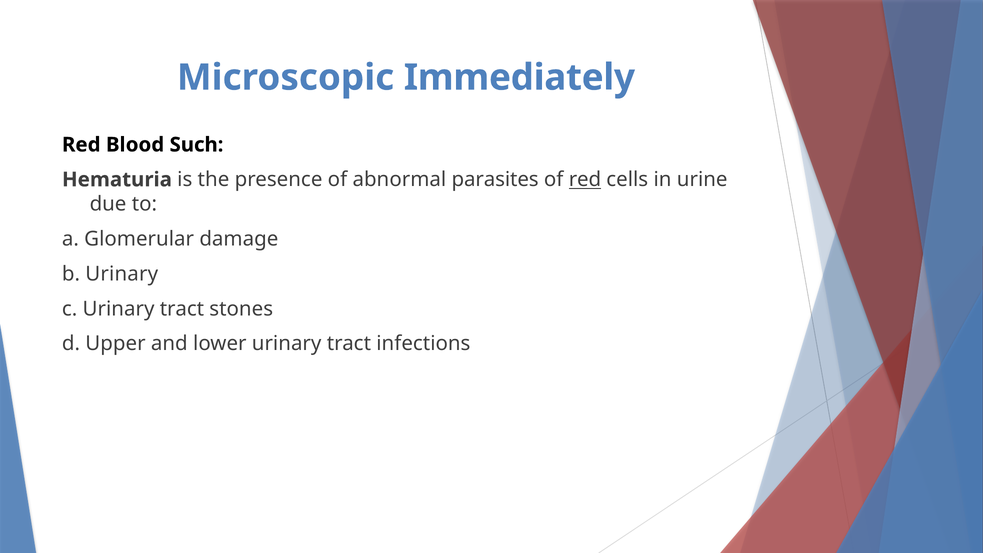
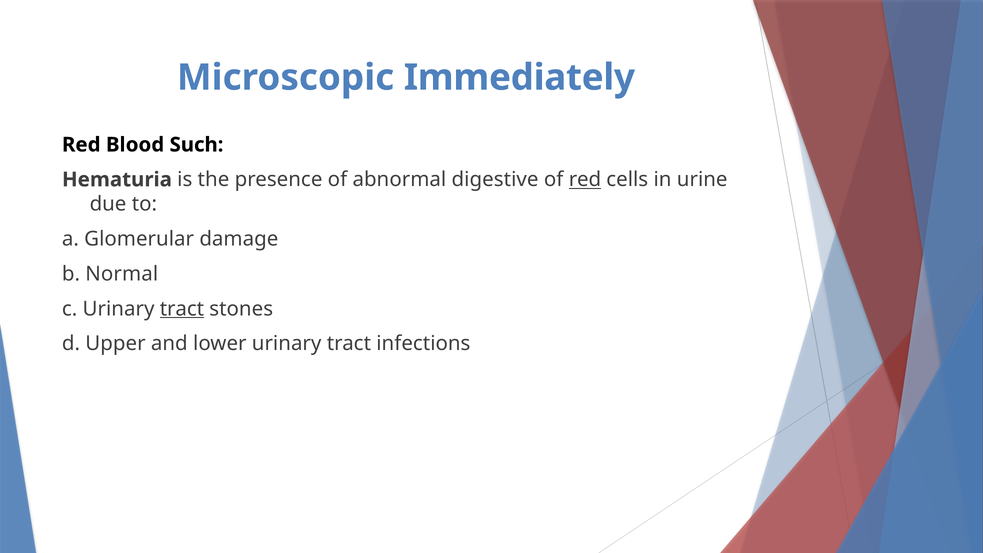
parasites: parasites -> digestive
b Urinary: Urinary -> Normal
tract at (182, 309) underline: none -> present
